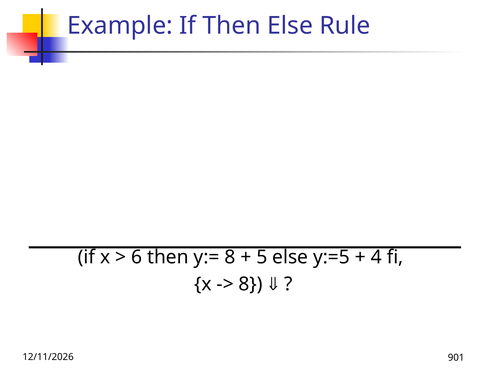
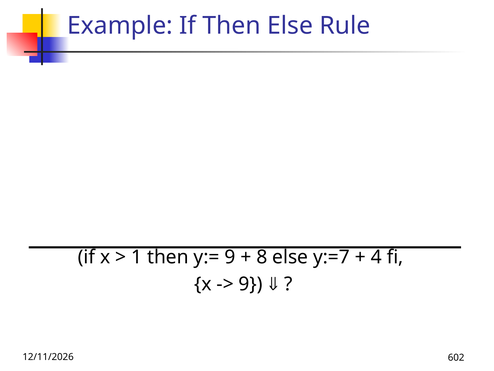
6: 6 -> 1
y:= 8: 8 -> 9
5 at (262, 257): 5 -> 8
y:=5: y:=5 -> y:=7
8 at (251, 284): 8 -> 9
901: 901 -> 602
